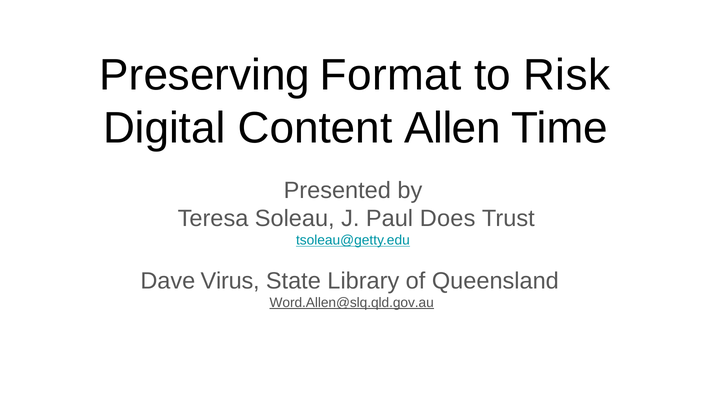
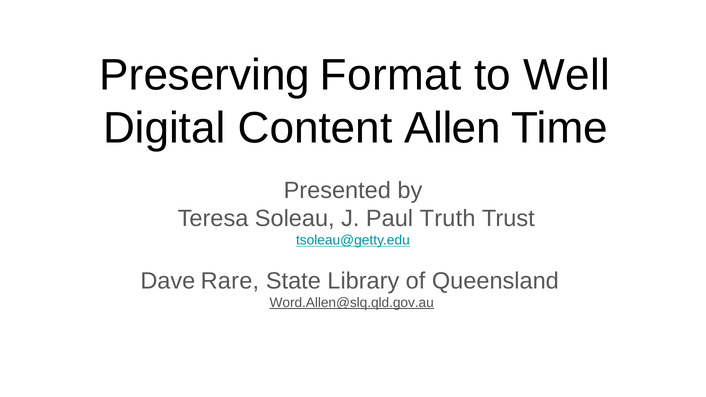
Risk: Risk -> Well
Does: Does -> Truth
Virus: Virus -> Rare
